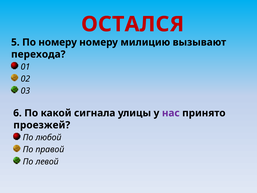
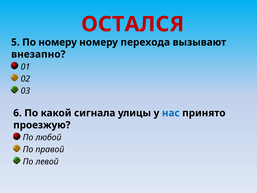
милицию: милицию -> перехода
перехода: перехода -> внезапно
нас colour: purple -> blue
проезжей: проезжей -> проезжую
